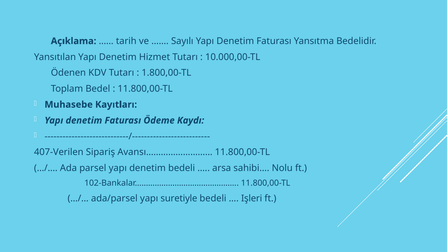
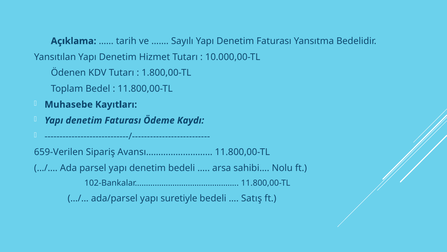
407-Verilen: 407-Verilen -> 659-Verilen
Işleri: Işleri -> Satış
